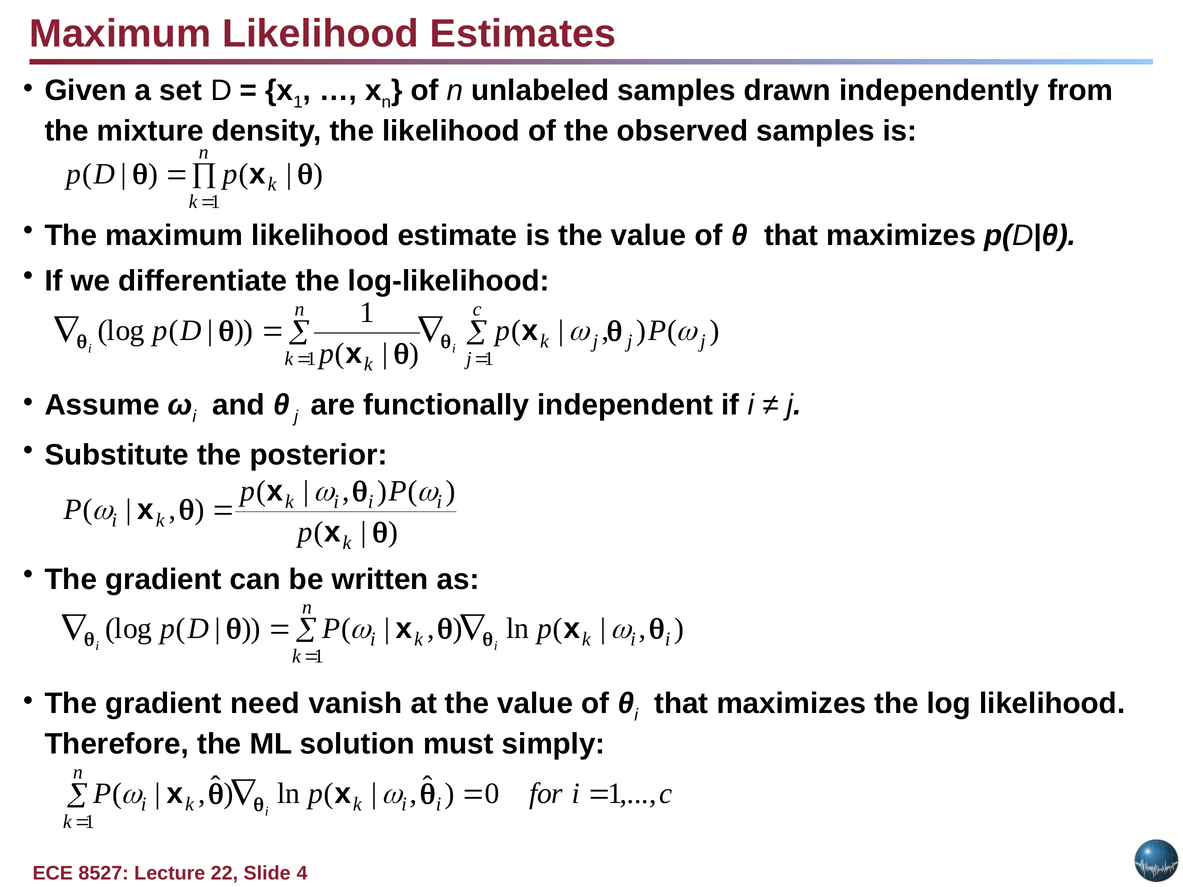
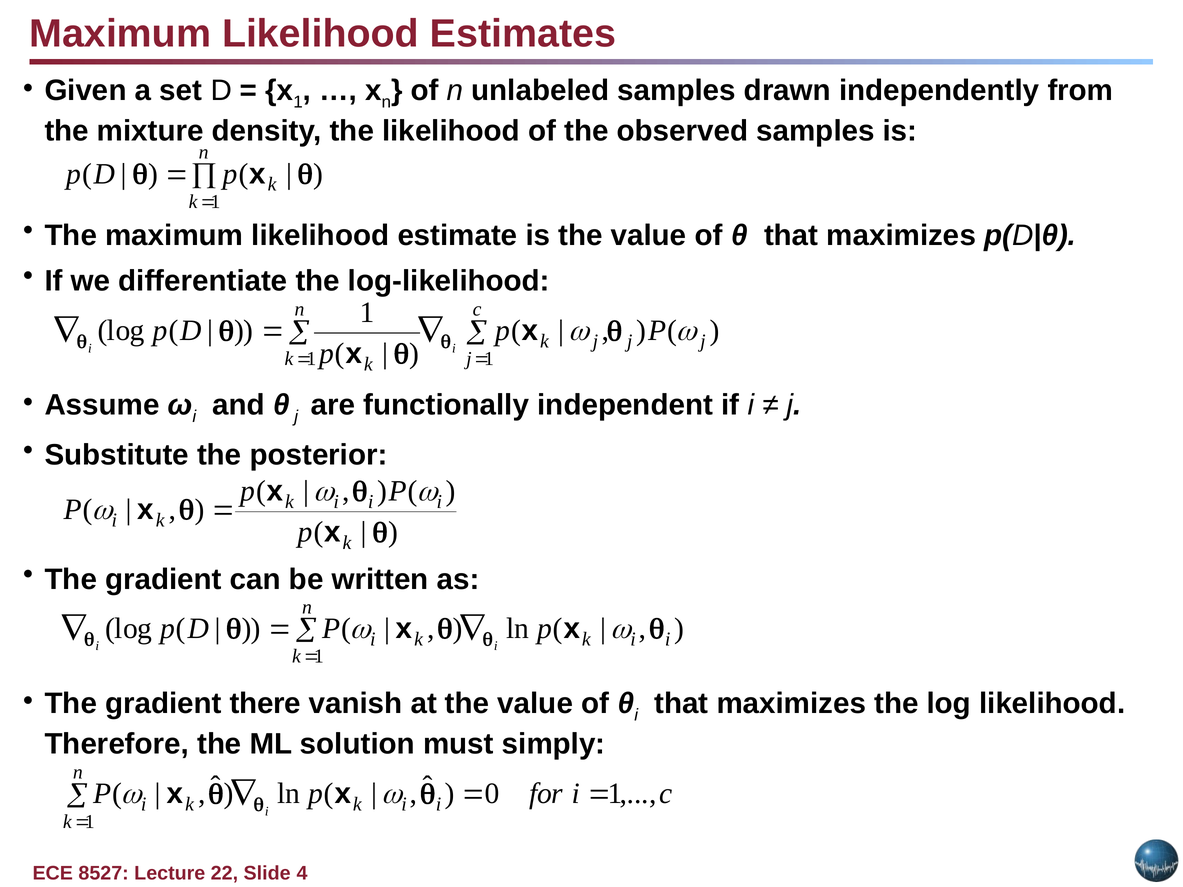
need: need -> there
